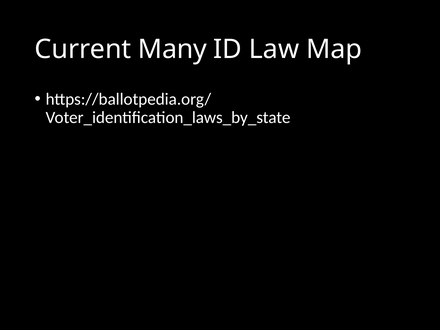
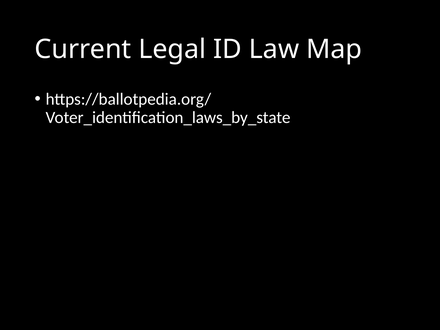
Many: Many -> Legal
